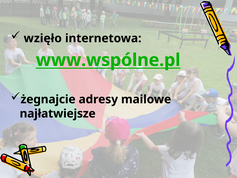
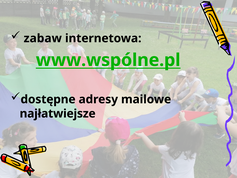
wzięło: wzięło -> zabaw
żegnajcie: żegnajcie -> dostępne
